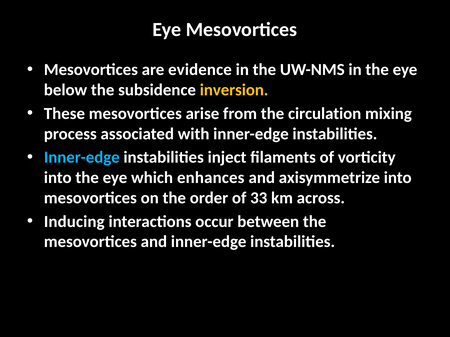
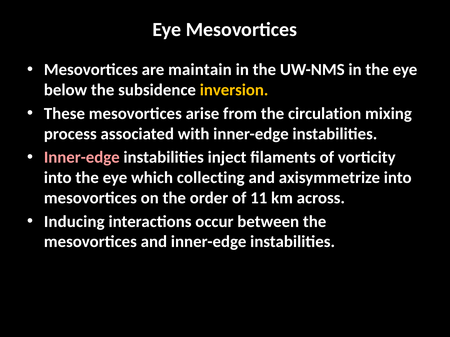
evidence: evidence -> maintain
Inner-edge at (82, 158) colour: light blue -> pink
enhances: enhances -> collecting
33: 33 -> 11
